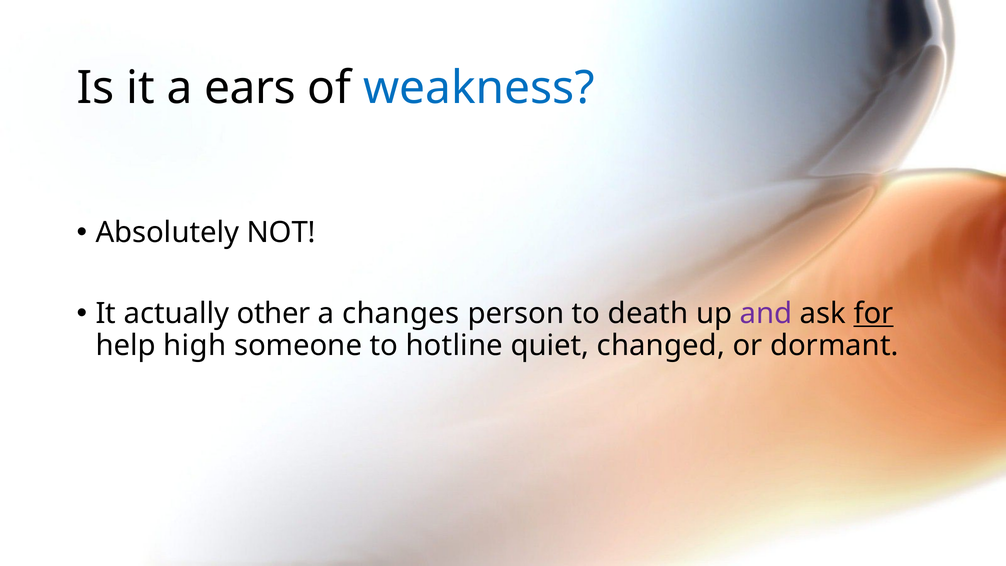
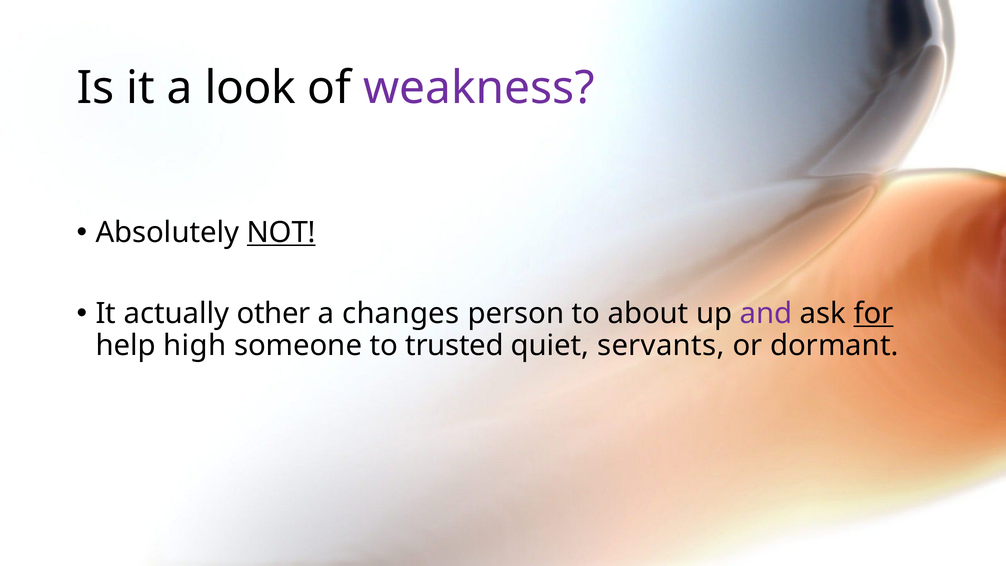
ears: ears -> look
weakness colour: blue -> purple
NOT underline: none -> present
death: death -> about
hotline: hotline -> trusted
changed: changed -> servants
